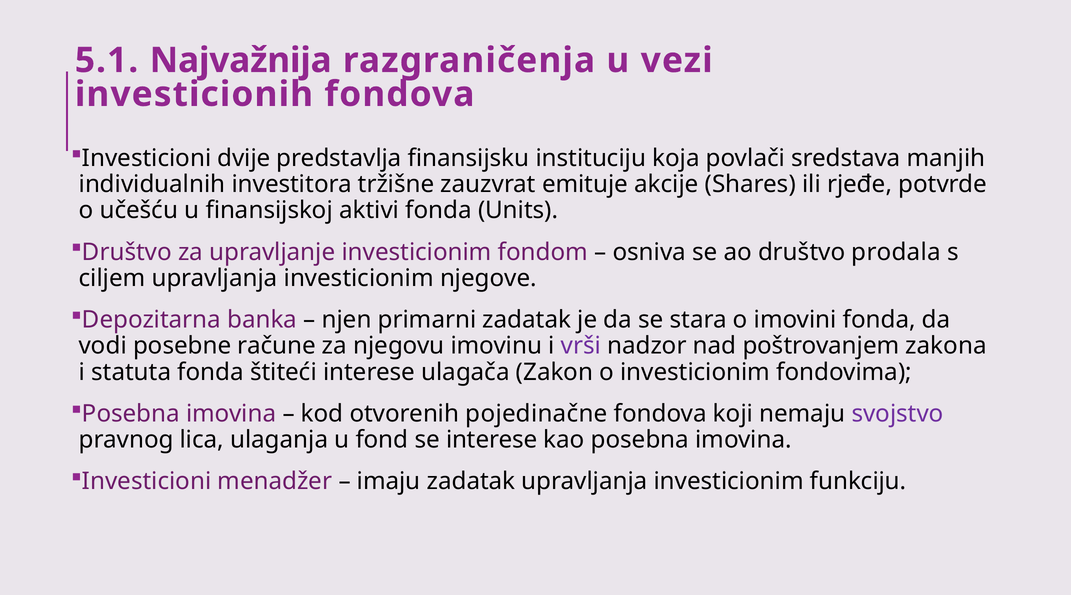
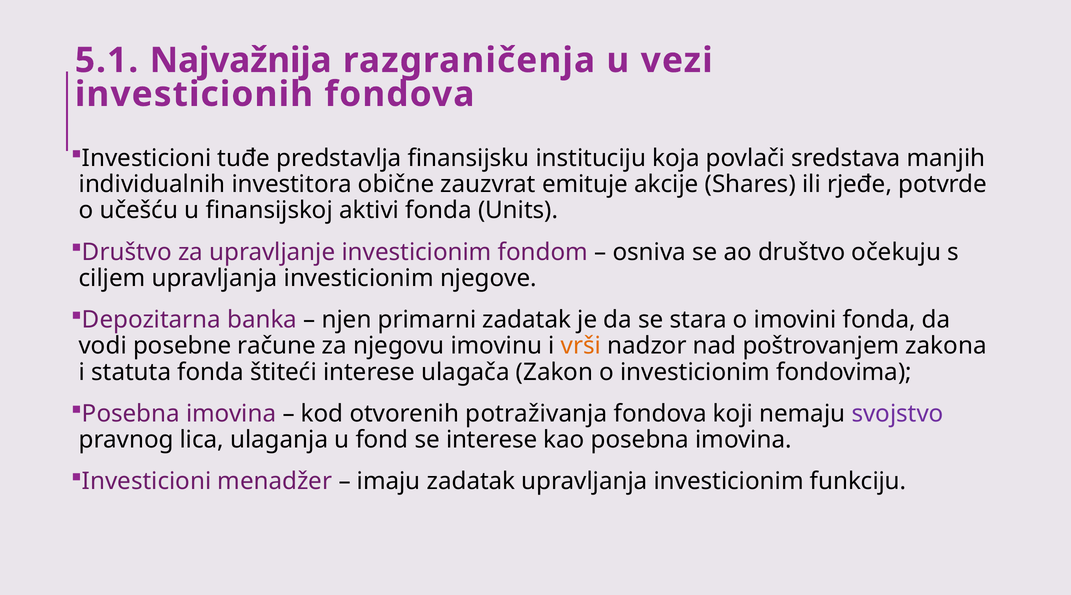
dvije: dvije -> tuđe
tržišne: tržišne -> obične
prodala: prodala -> očekuju
vrši colour: purple -> orange
pojedinačne: pojedinačne -> potraživanja
